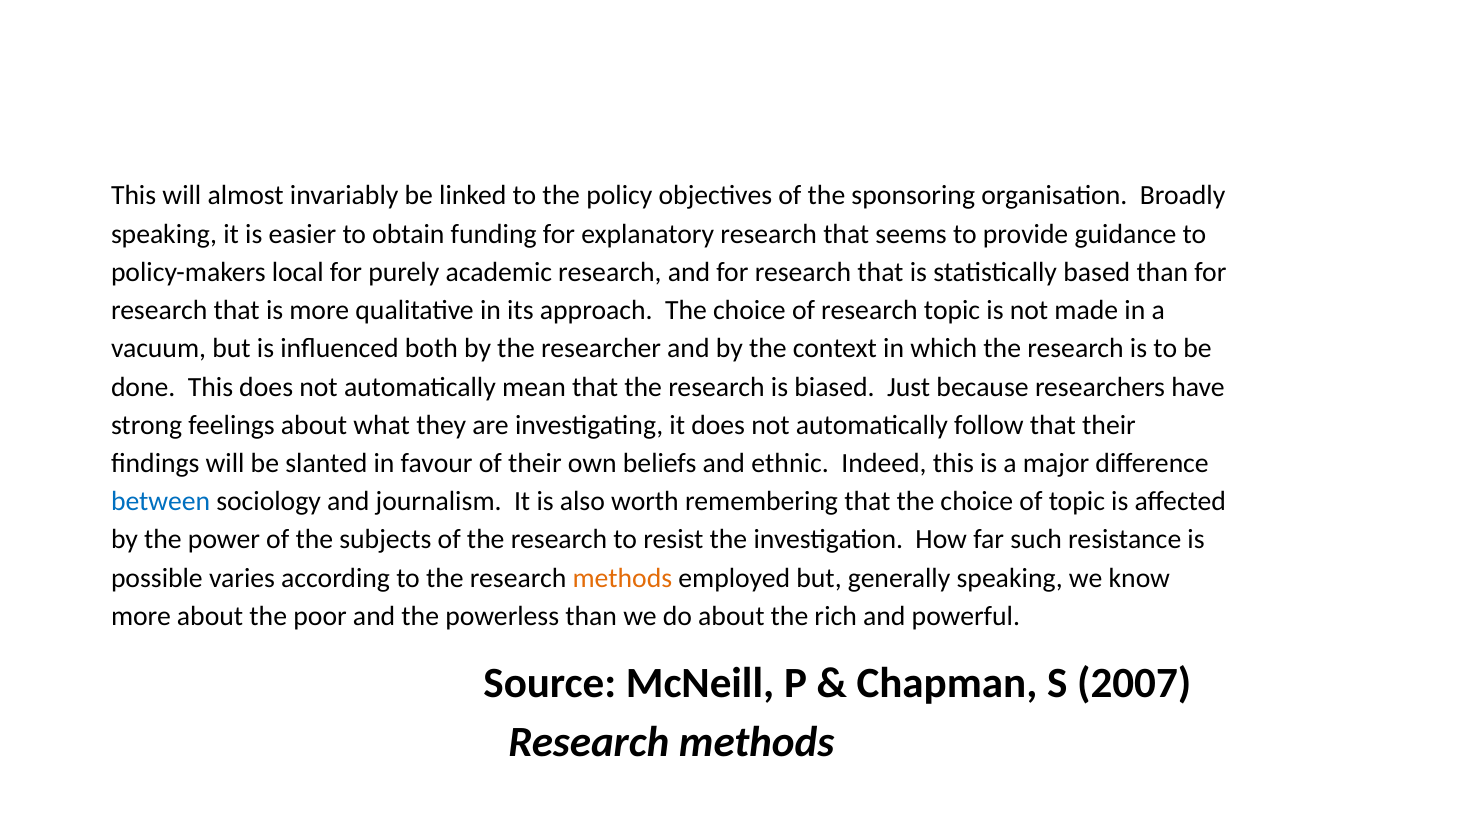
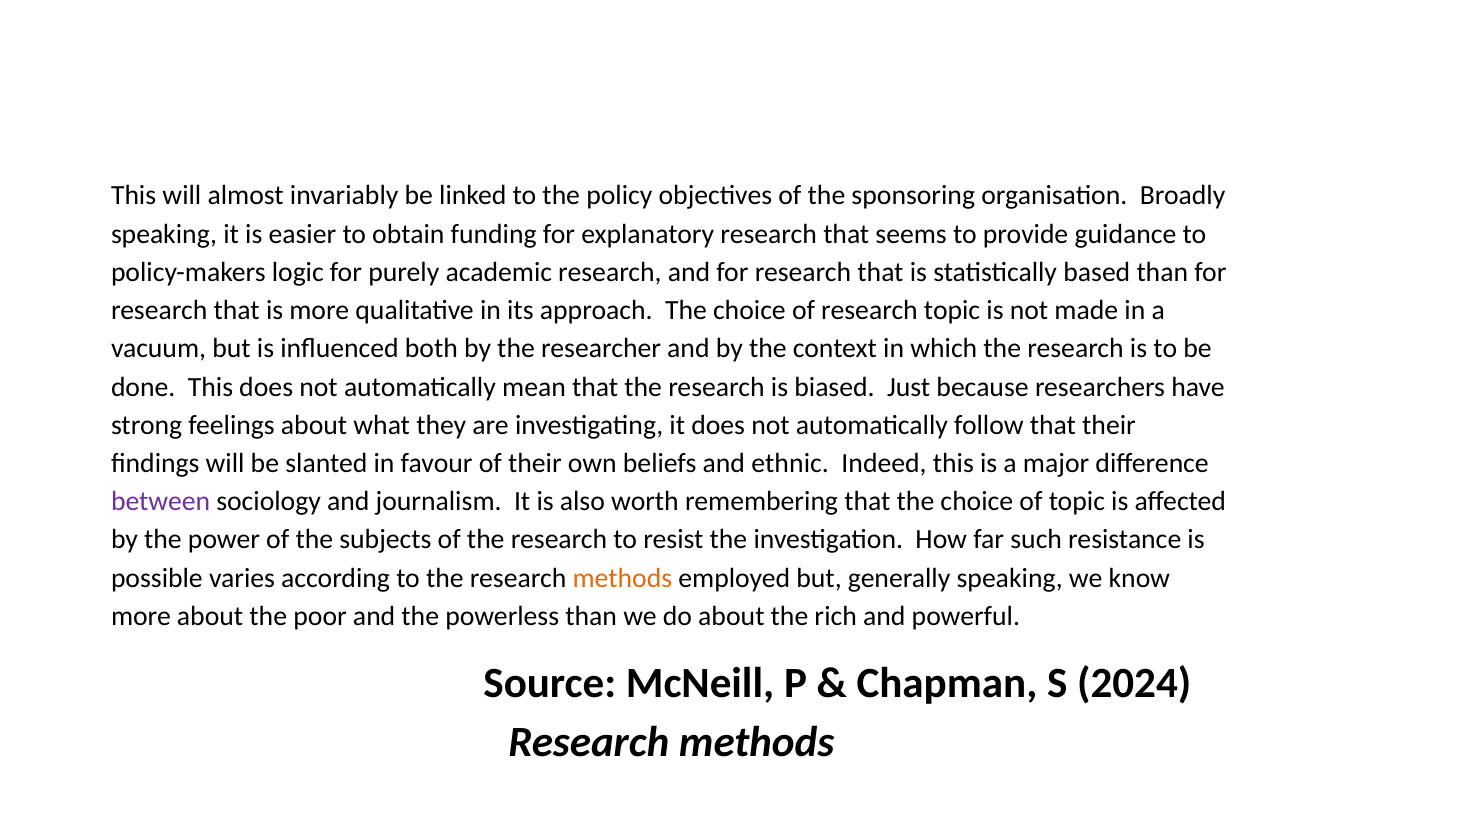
local: local -> logic
between colour: blue -> purple
2007: 2007 -> 2024
